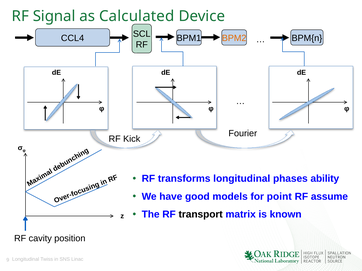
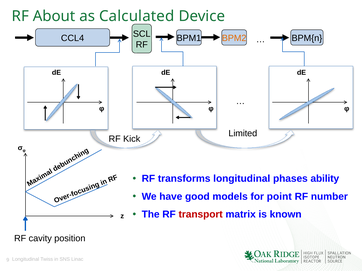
Signal: Signal -> About
Fourier: Fourier -> Limited
assume: assume -> number
transport colour: black -> red
